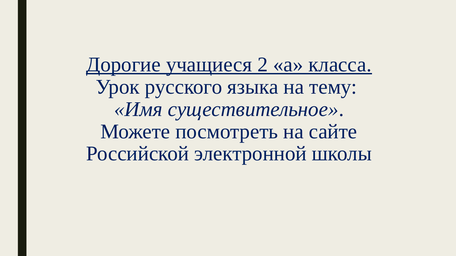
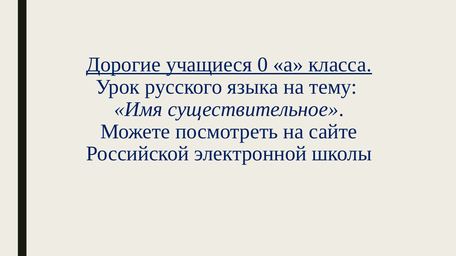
2: 2 -> 0
